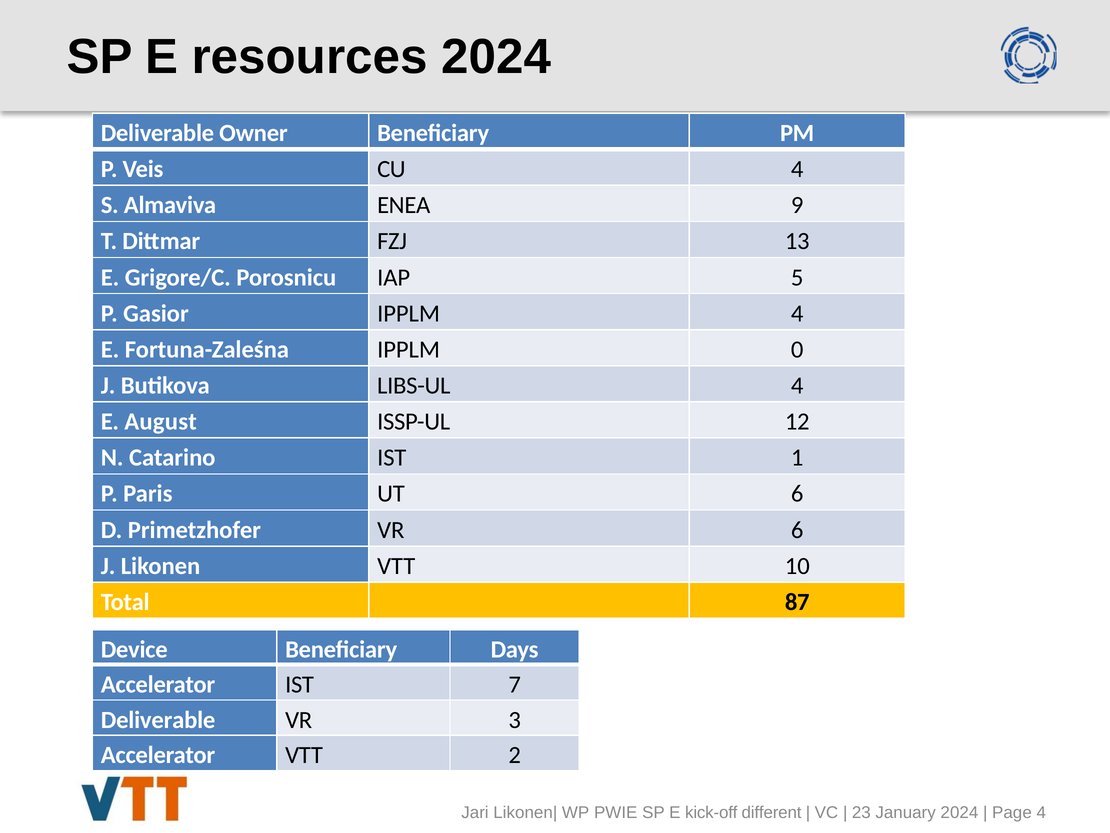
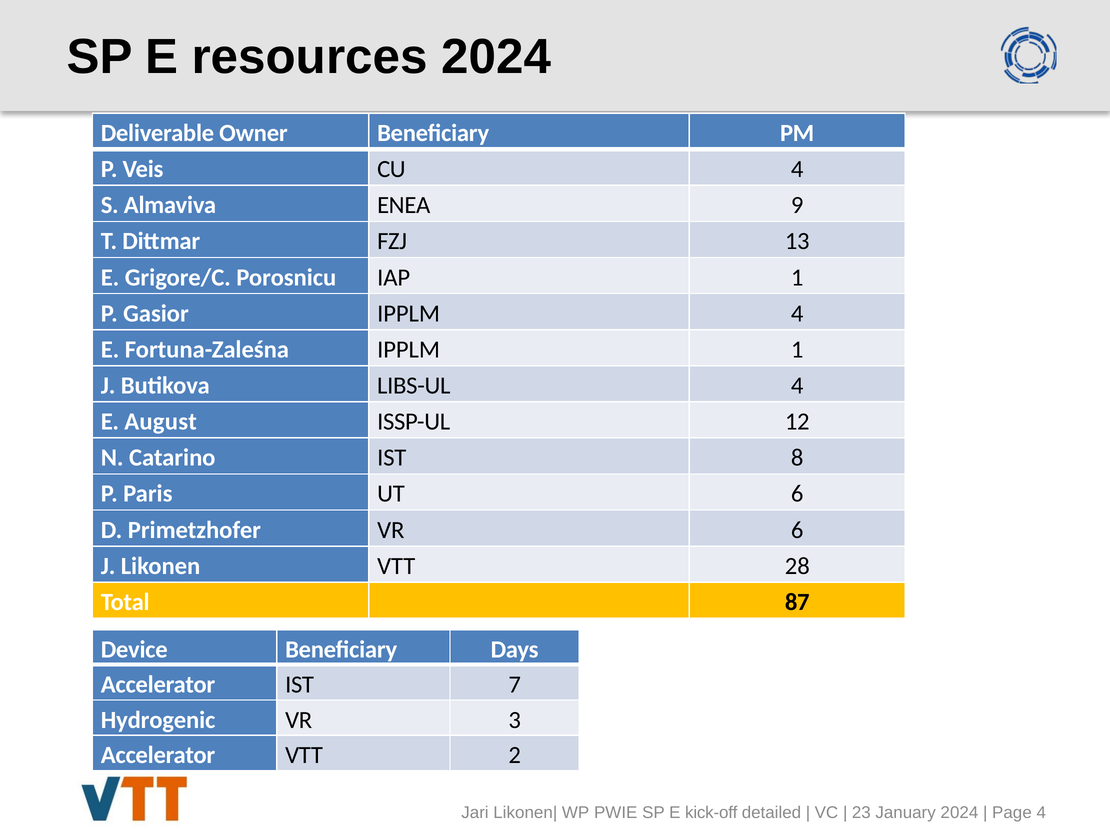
IAP 5: 5 -> 1
IPPLM 0: 0 -> 1
1: 1 -> 8
10: 10 -> 28
Deliverable at (158, 719): Deliverable -> Hydrogenic
different: different -> detailed
